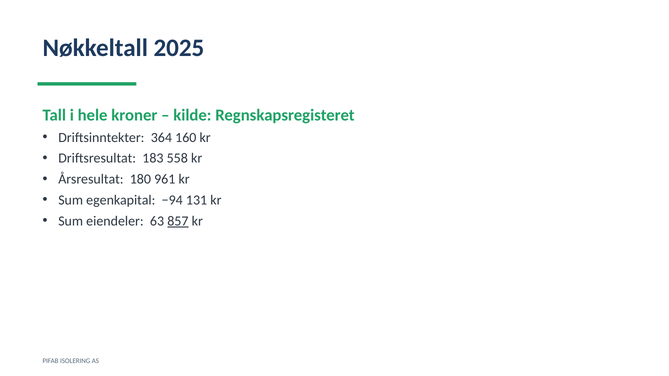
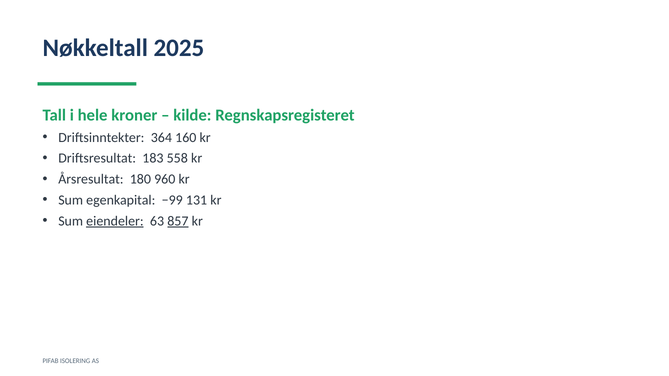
961: 961 -> 960
−94: −94 -> −99
eiendeler underline: none -> present
